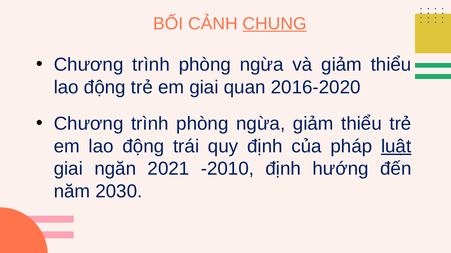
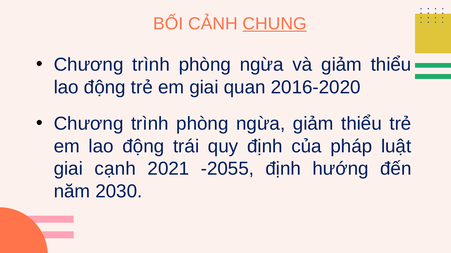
luật underline: present -> none
ngăn: ngăn -> cạnh
-2010: -2010 -> -2055
